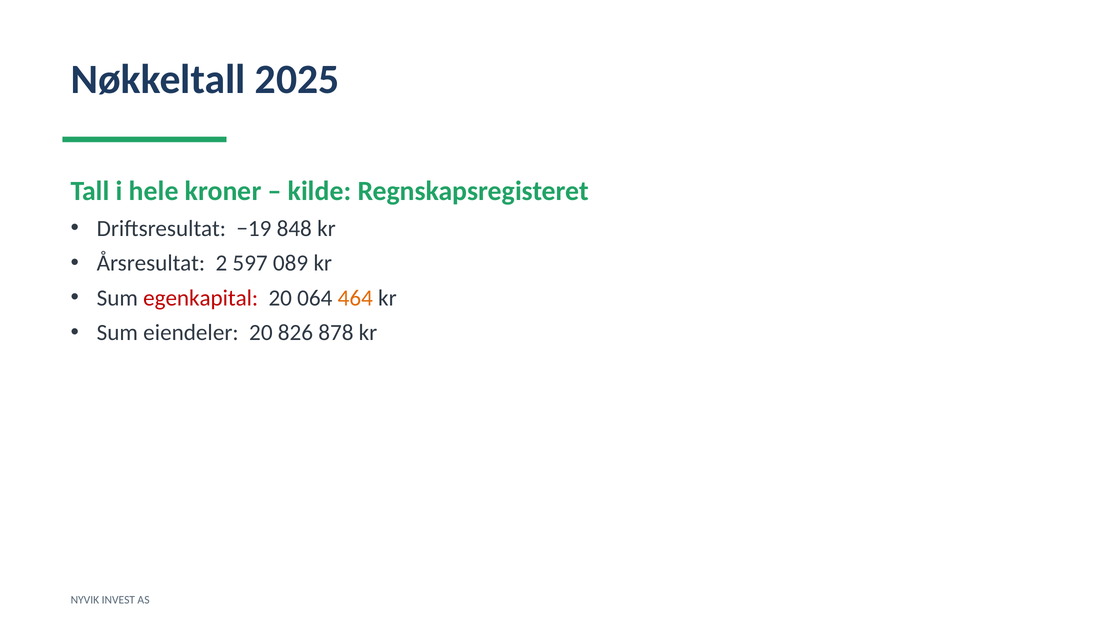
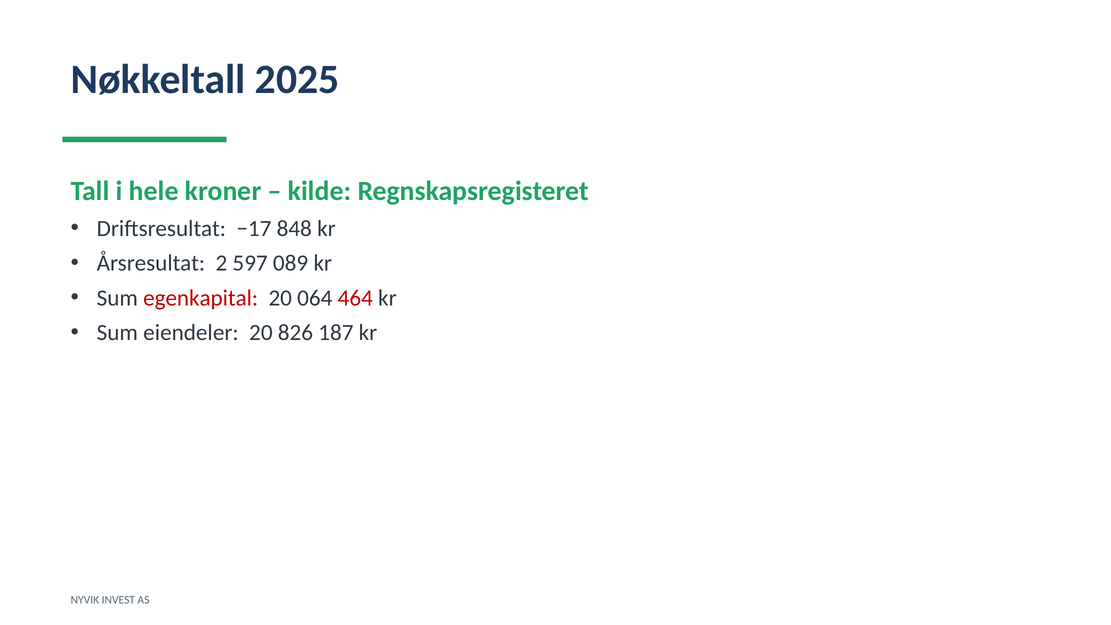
−19: −19 -> −17
464 colour: orange -> red
878: 878 -> 187
